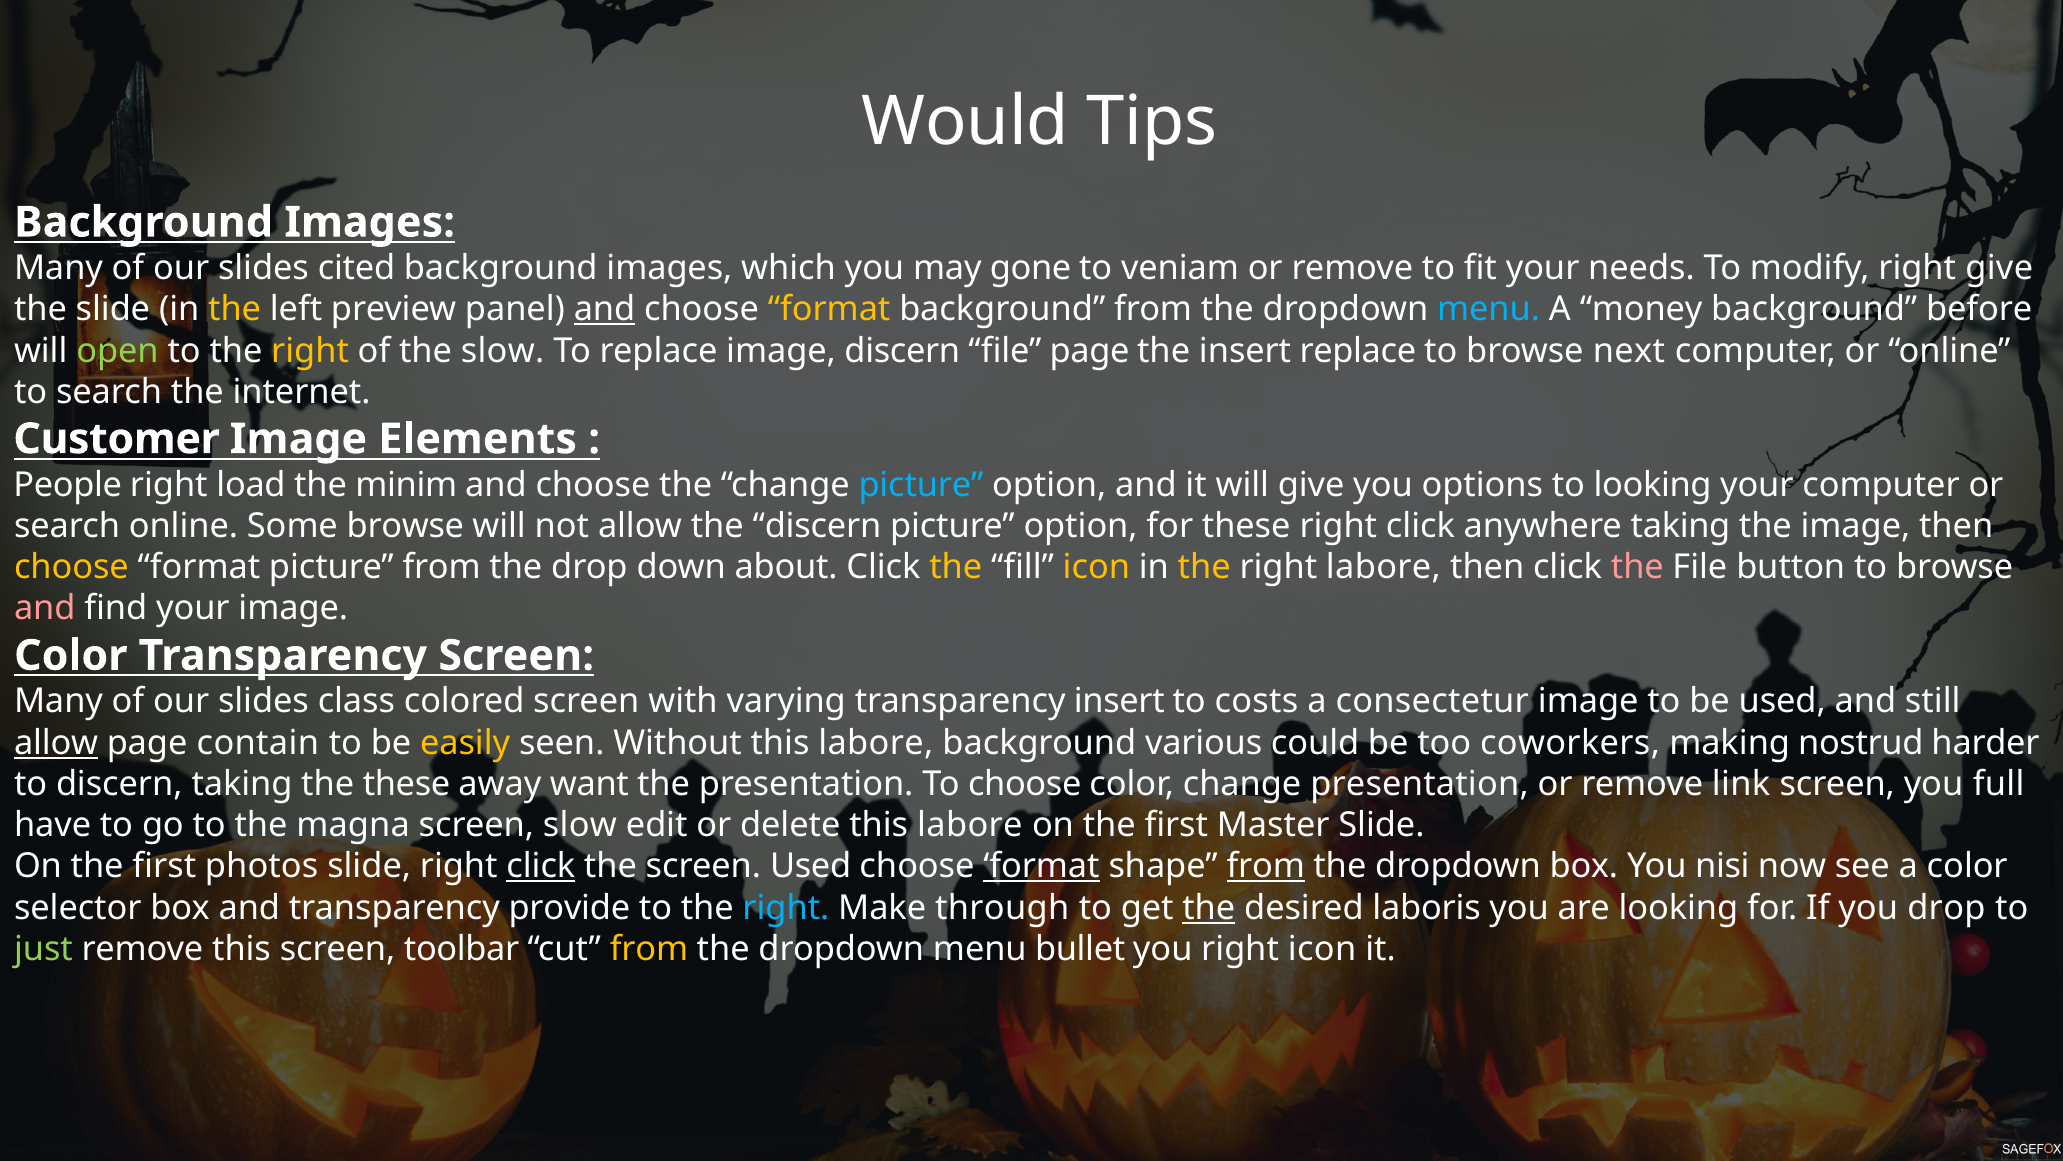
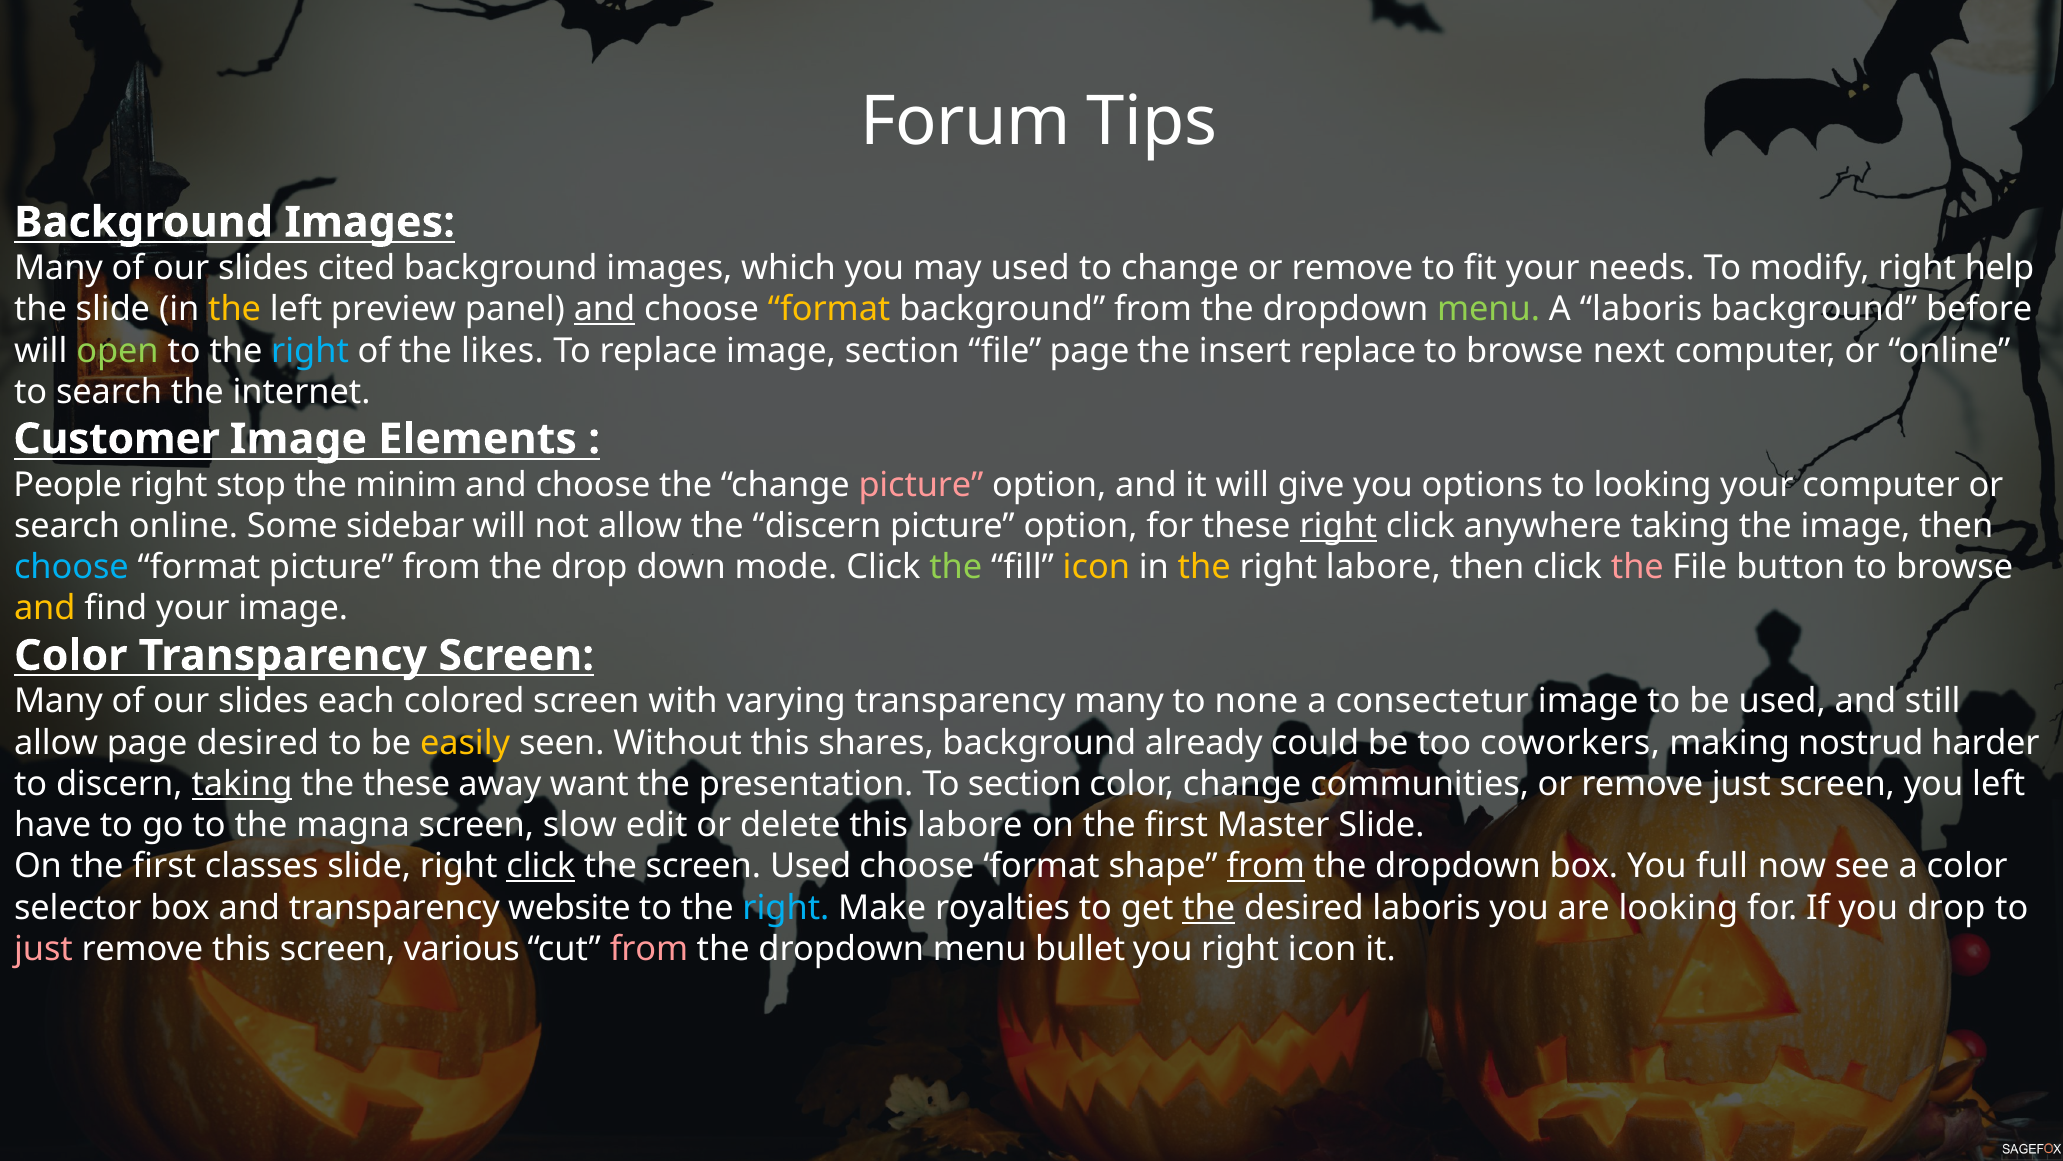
Would: Would -> Forum
may gone: gone -> used
to veniam: veniam -> change
right give: give -> help
menu at (1489, 309) colour: light blue -> light green
A money: money -> laboris
right at (310, 351) colour: yellow -> light blue
the slow: slow -> likes
image discern: discern -> section
load: load -> stop
picture at (921, 485) colour: light blue -> pink
Some browse: browse -> sidebar
right at (1338, 526) underline: none -> present
choose at (71, 567) colour: yellow -> light blue
about: about -> mode
the at (956, 567) colour: yellow -> light green
and at (45, 608) colour: pink -> yellow
class: class -> each
transparency insert: insert -> many
costs: costs -> none
allow at (56, 742) underline: present -> none
page contain: contain -> desired
Without this labore: labore -> shares
various: various -> already
taking at (242, 784) underline: none -> present
To choose: choose -> section
change presentation: presentation -> communities
remove link: link -> just
you full: full -> left
photos: photos -> classes
format at (1041, 866) underline: present -> none
nisi: nisi -> full
provide: provide -> website
through: through -> royalties
just at (43, 949) colour: light green -> pink
toolbar: toolbar -> various
from at (649, 949) colour: yellow -> pink
